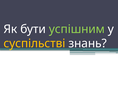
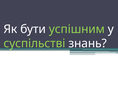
суспільстві colour: yellow -> light green
